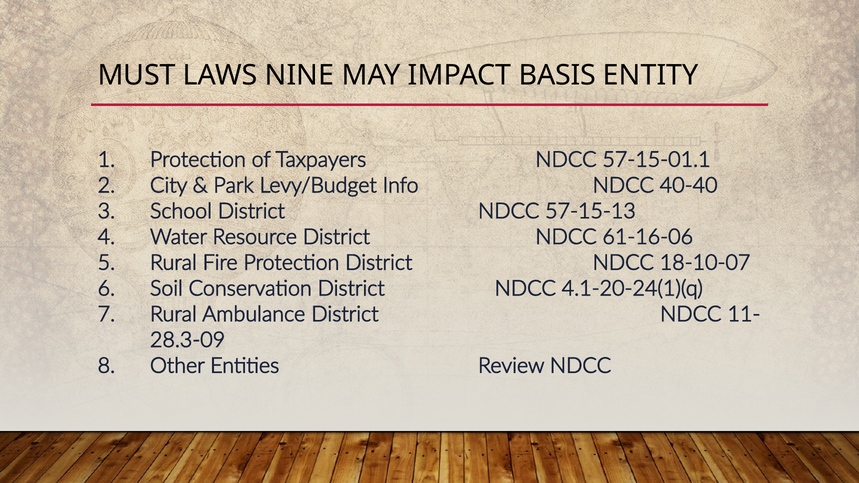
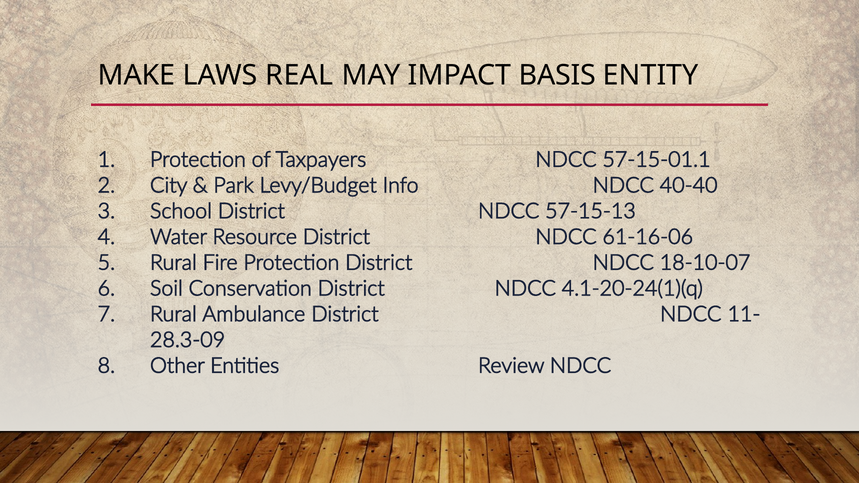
MUST: MUST -> MAKE
NINE: NINE -> REAL
